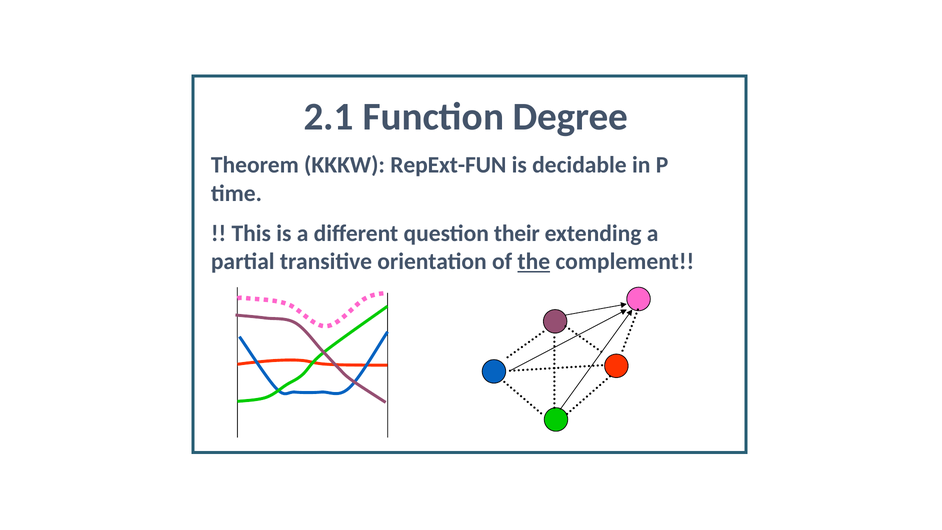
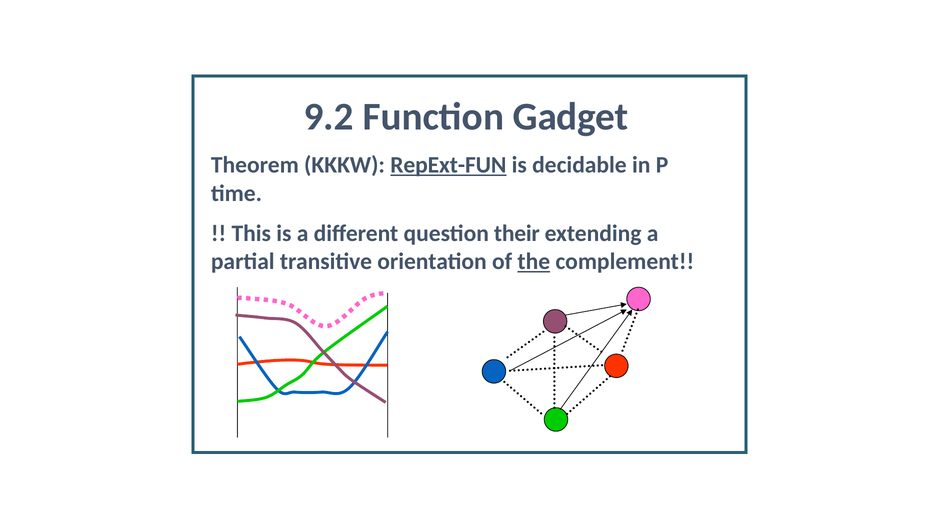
2.1: 2.1 -> 9.2
Degree: Degree -> Gadget
RepExt-FUN underline: none -> present
